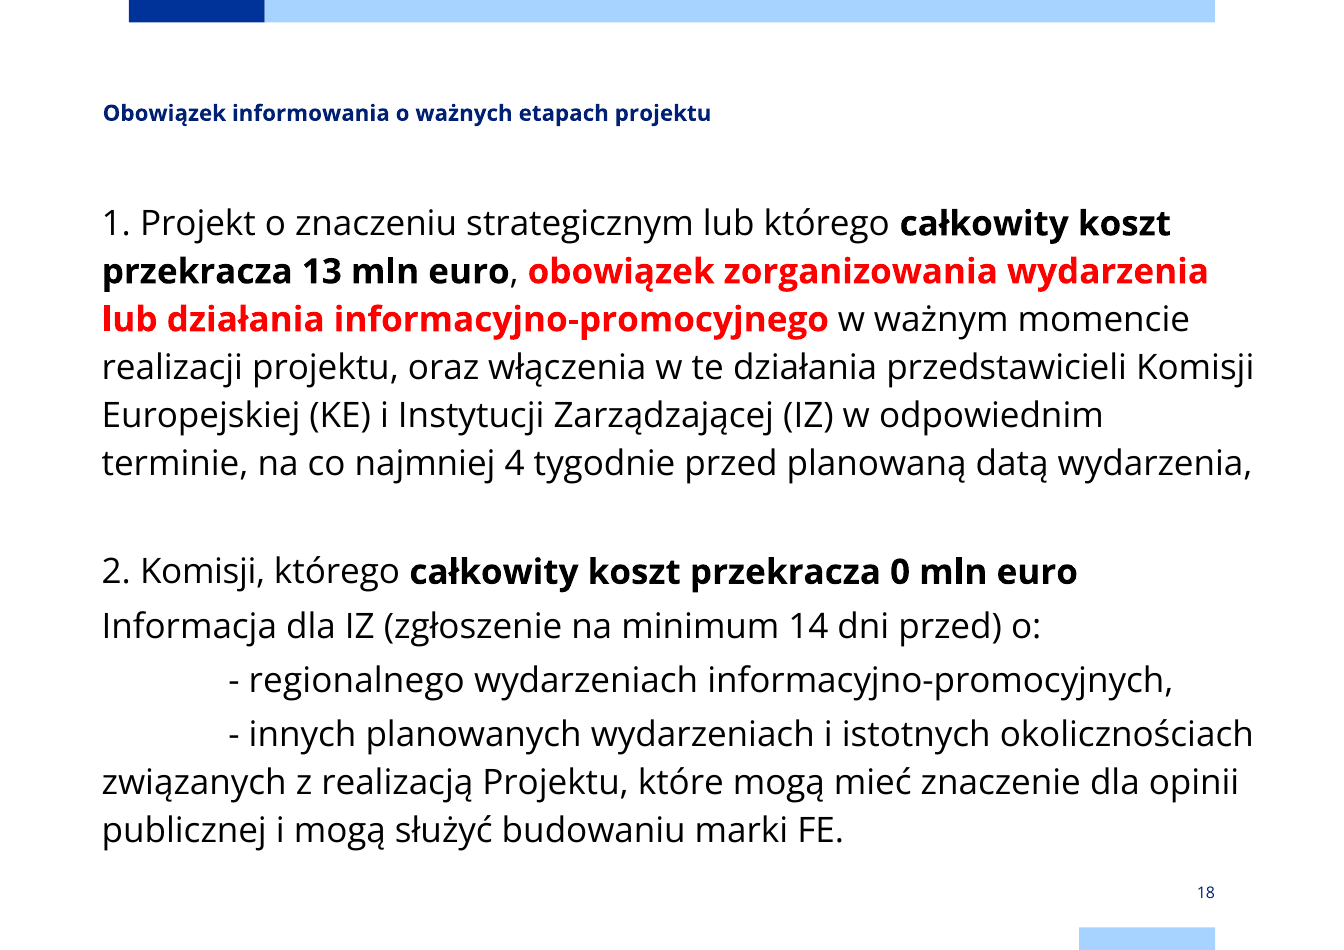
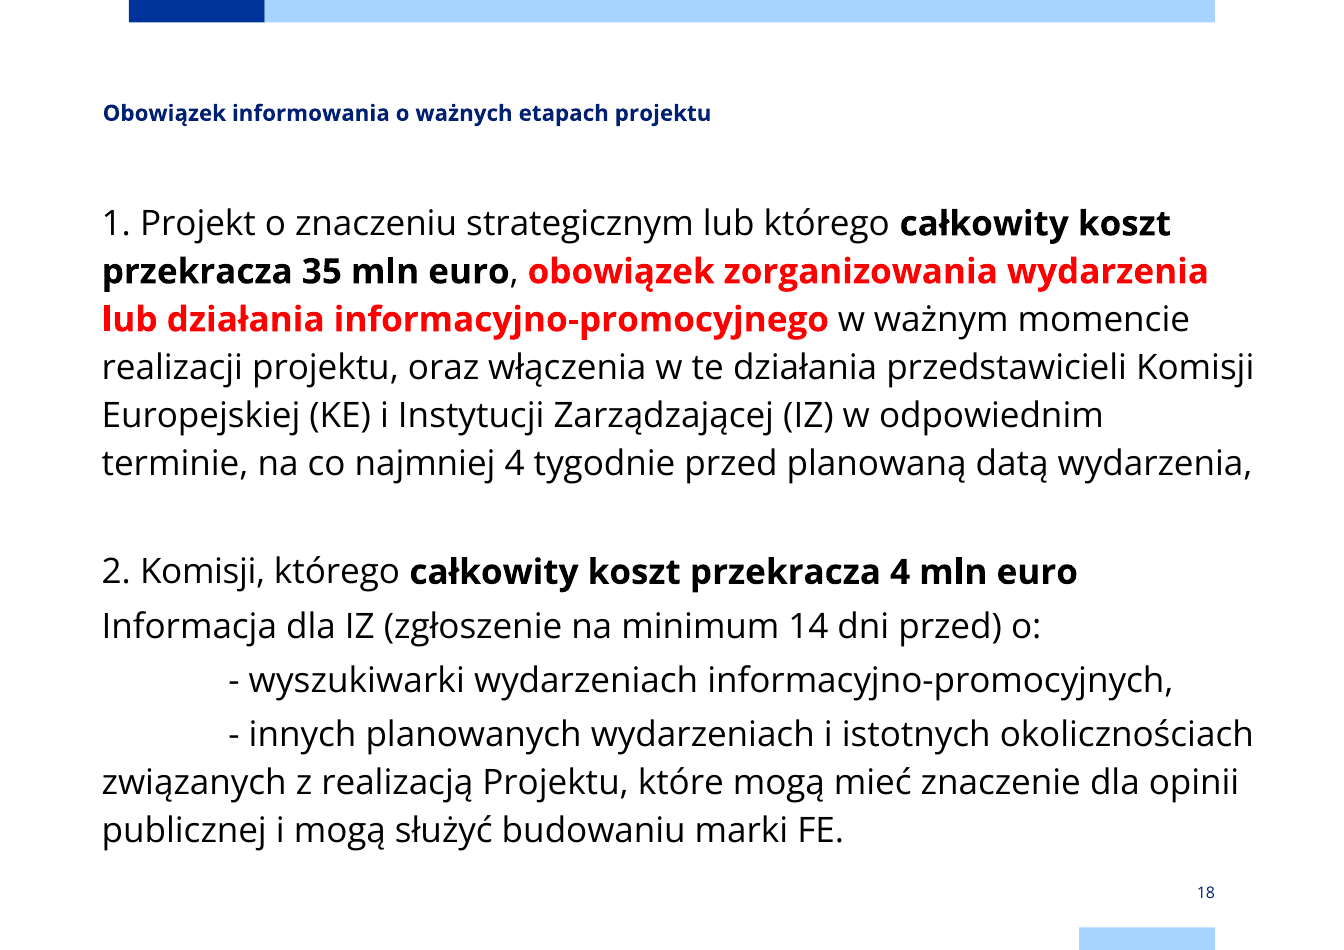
13: 13 -> 35
przekracza 0: 0 -> 4
regionalnego: regionalnego -> wyszukiwarki
